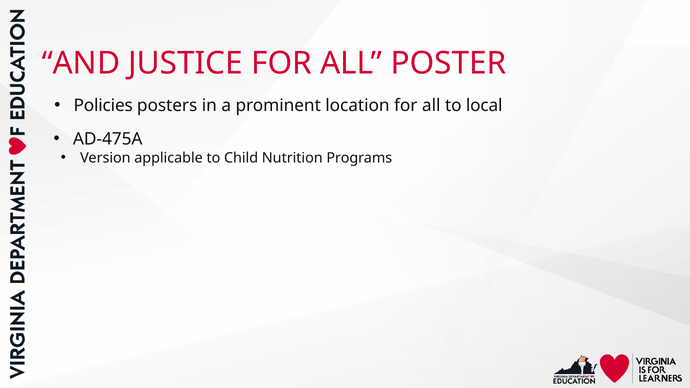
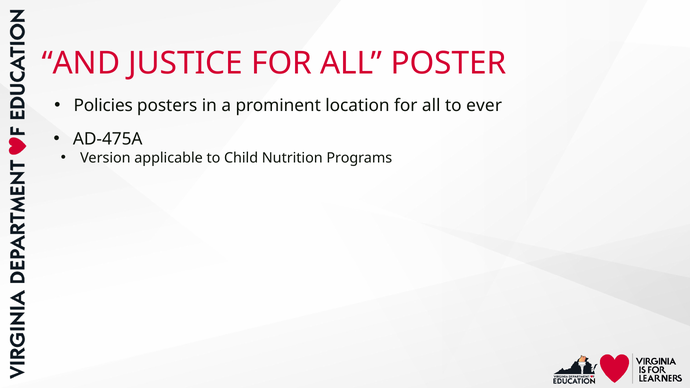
local: local -> ever
